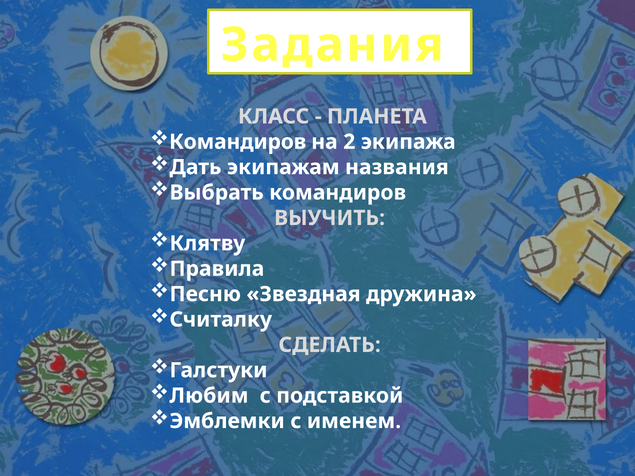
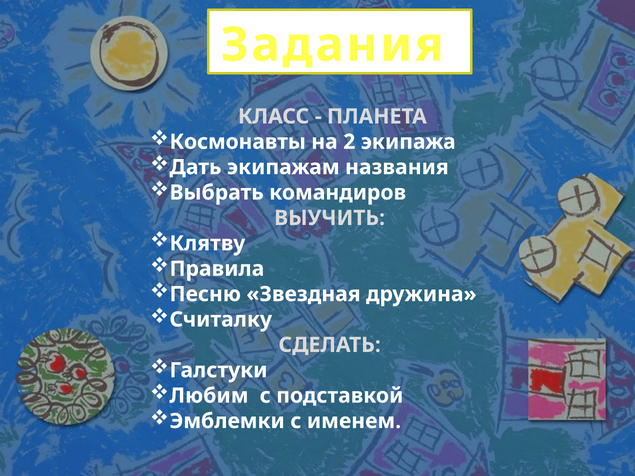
Командиров at (238, 142): Командиров -> Космонавты
